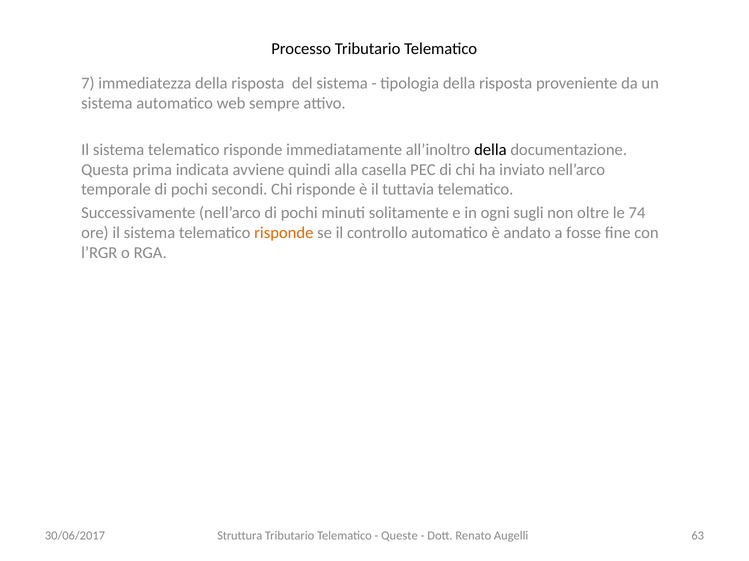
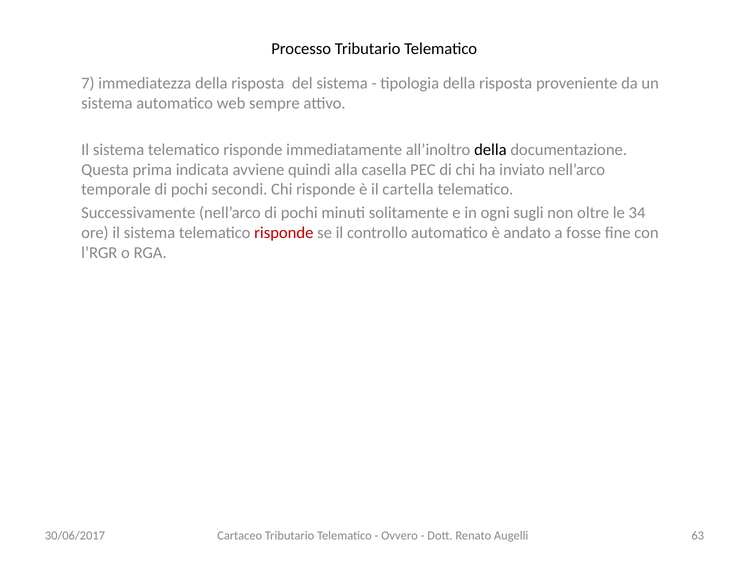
tuttavia: tuttavia -> cartella
74: 74 -> 34
risponde at (284, 233) colour: orange -> red
Struttura: Struttura -> Cartaceo
Queste: Queste -> Ovvero
